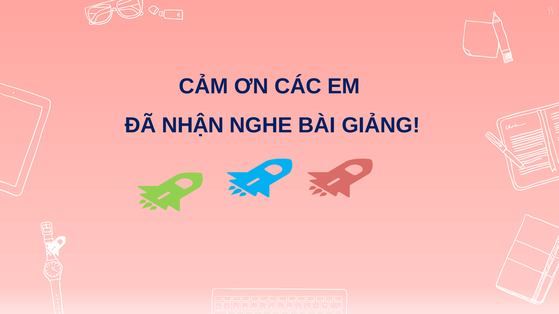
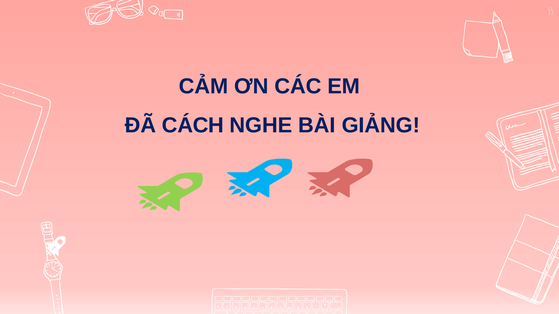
NHẬN: NHẬN -> CÁCH
